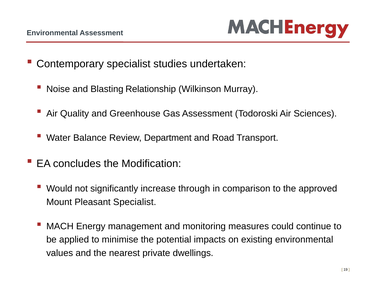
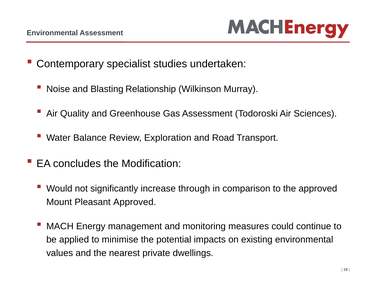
Department: Department -> Exploration
Pleasant Specialist: Specialist -> Approved
